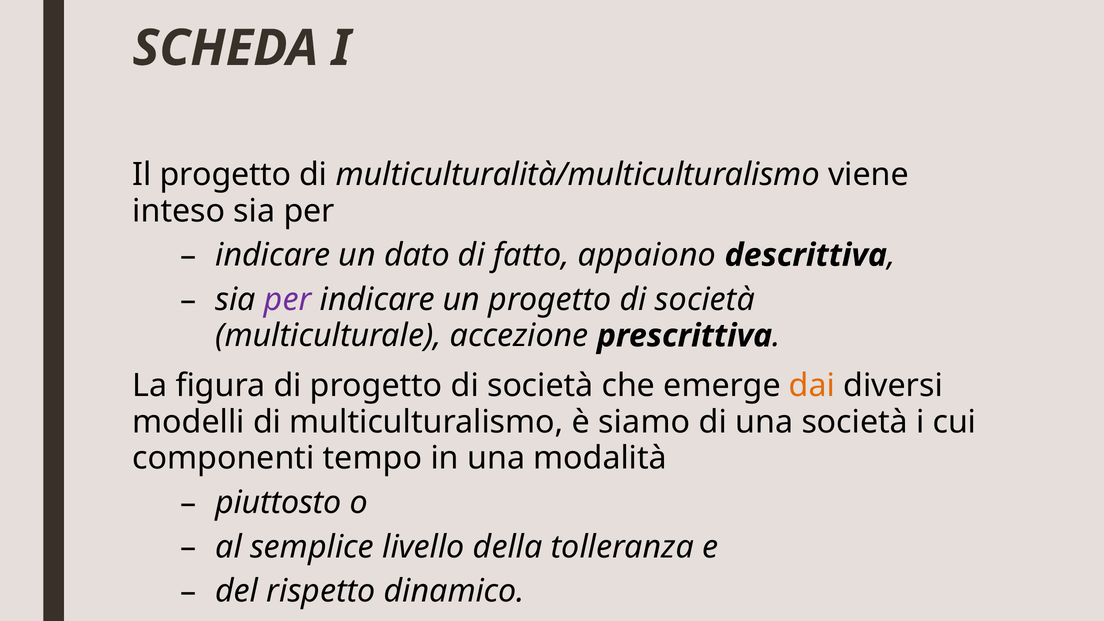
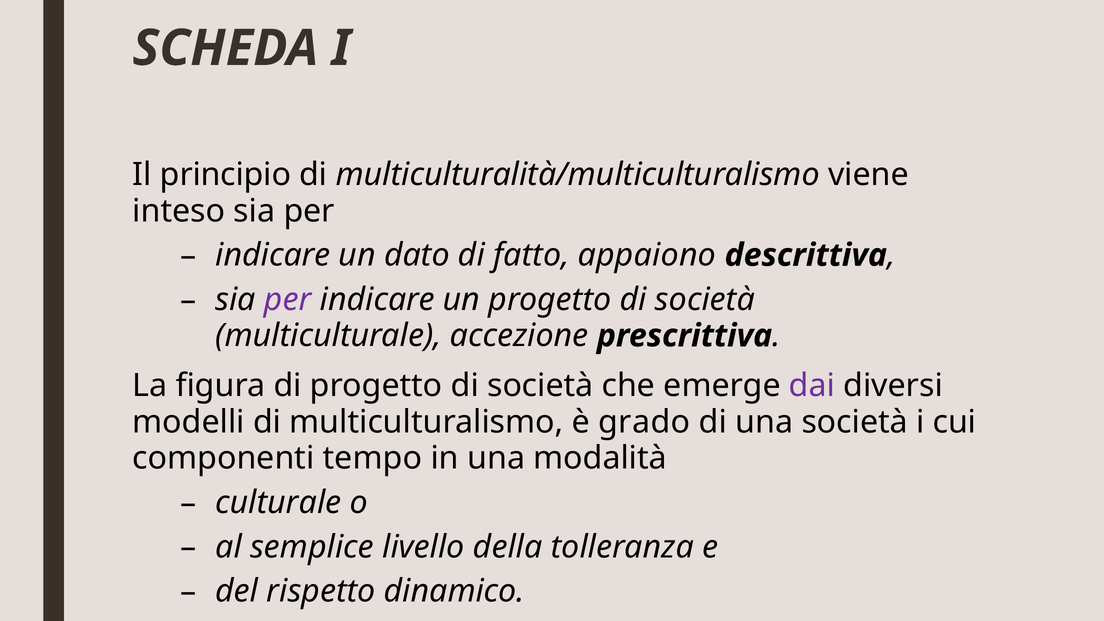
Il progetto: progetto -> principio
dai colour: orange -> purple
siamo: siamo -> grado
piuttosto: piuttosto -> culturale
